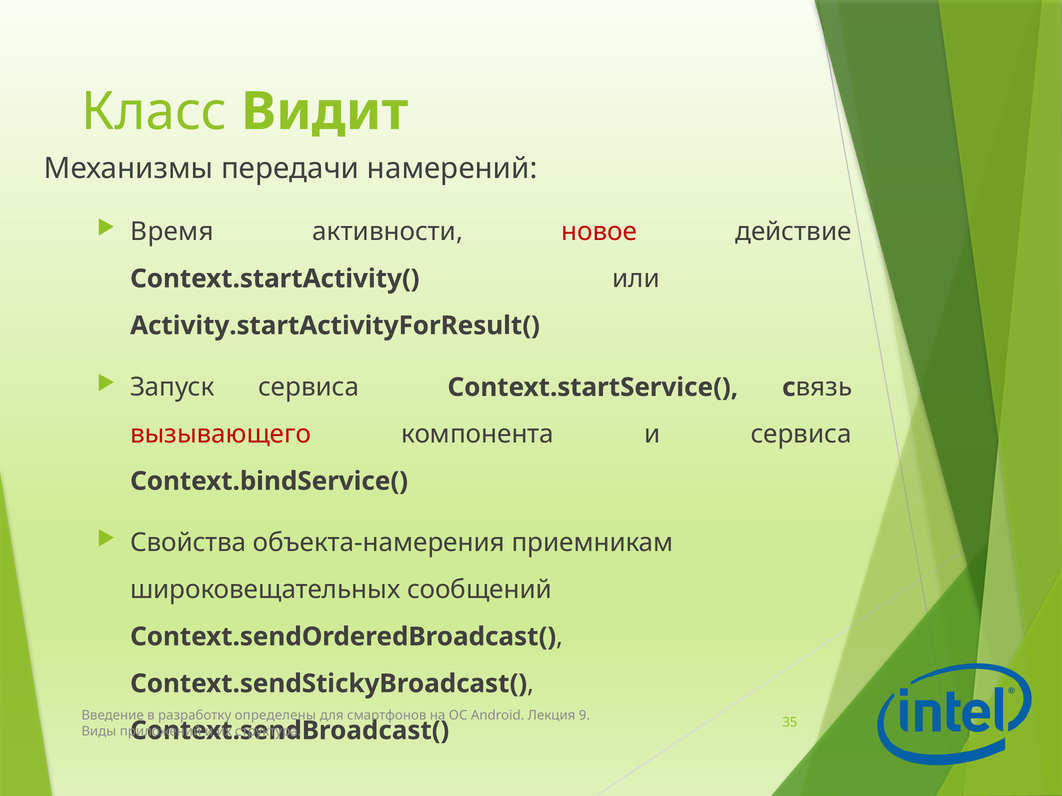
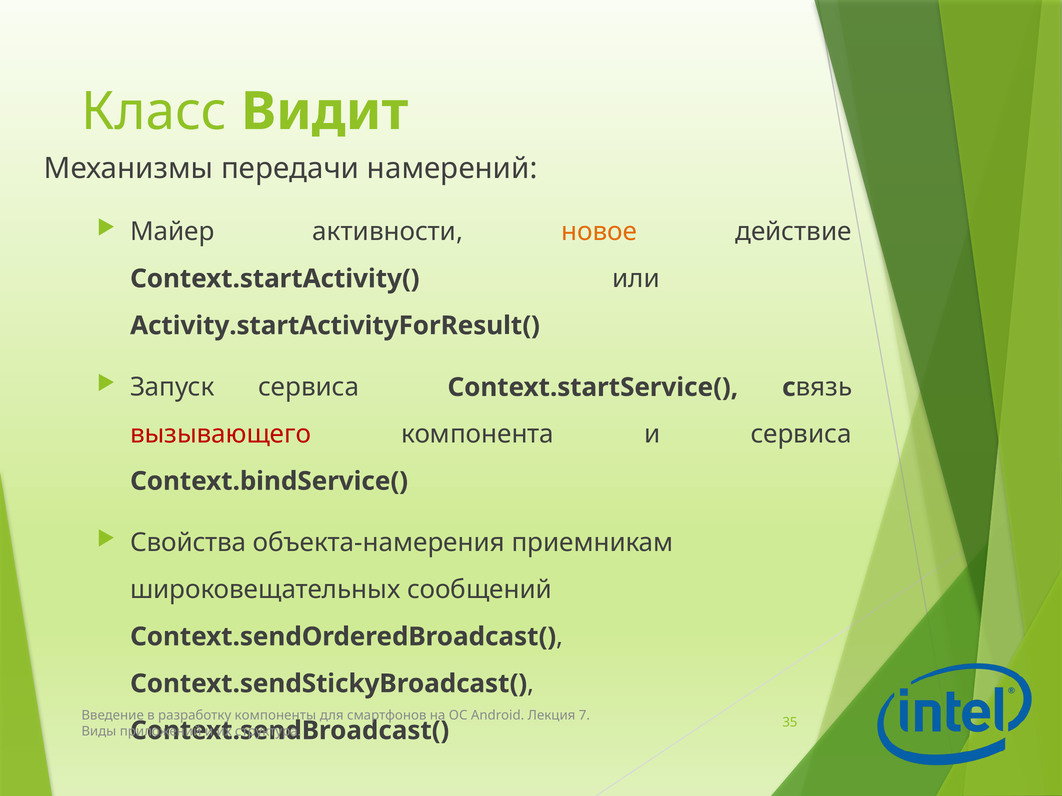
Время: Время -> Майер
новое colour: red -> orange
определены: определены -> компоненты
9: 9 -> 7
